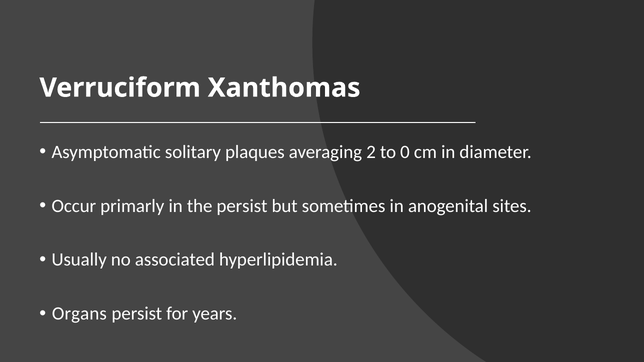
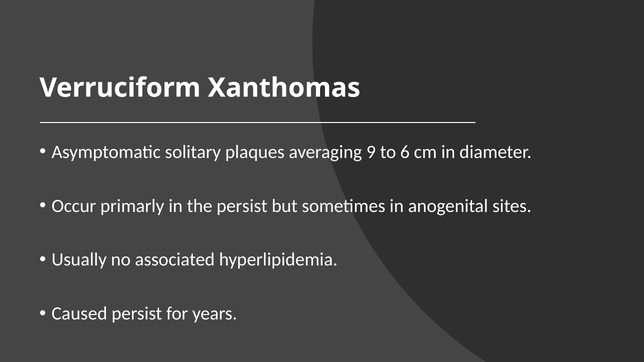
2: 2 -> 9
0: 0 -> 6
Organs: Organs -> Caused
